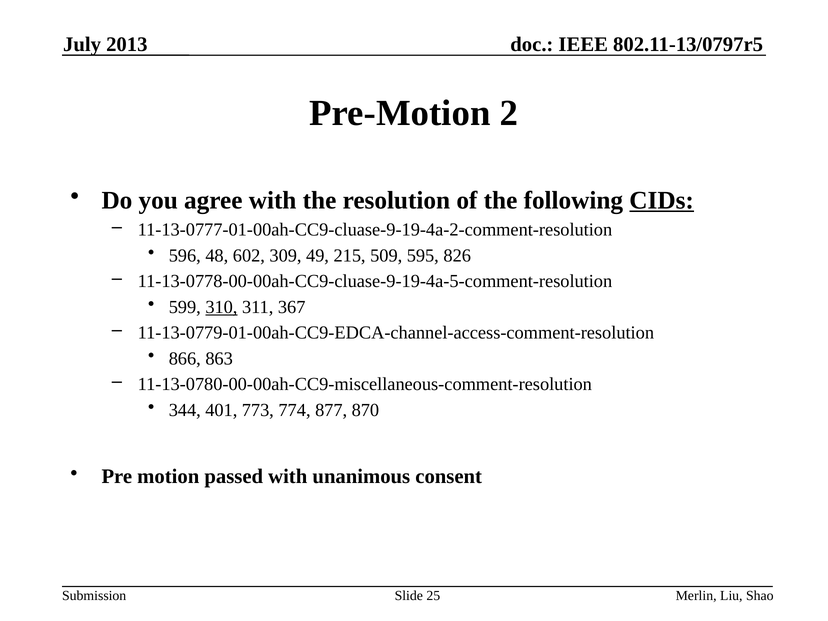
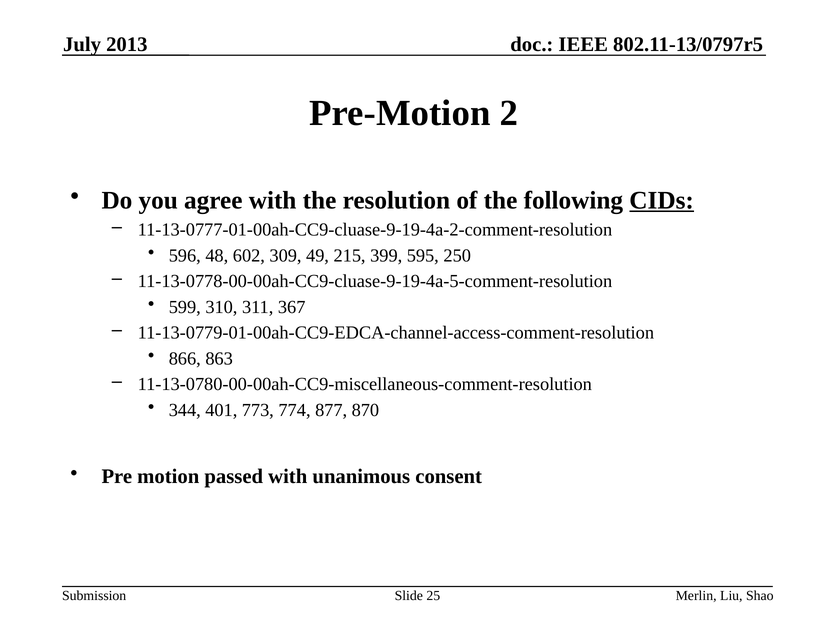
509: 509 -> 399
826: 826 -> 250
310 underline: present -> none
